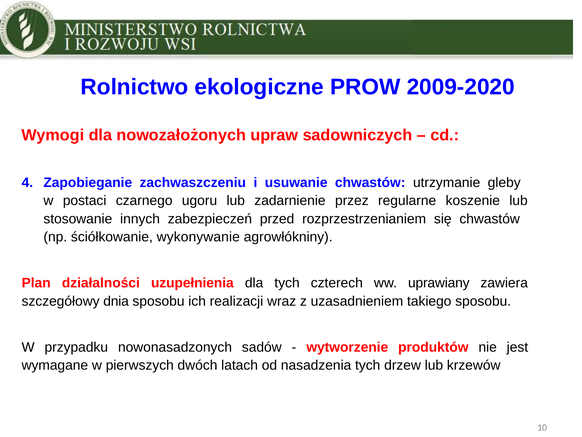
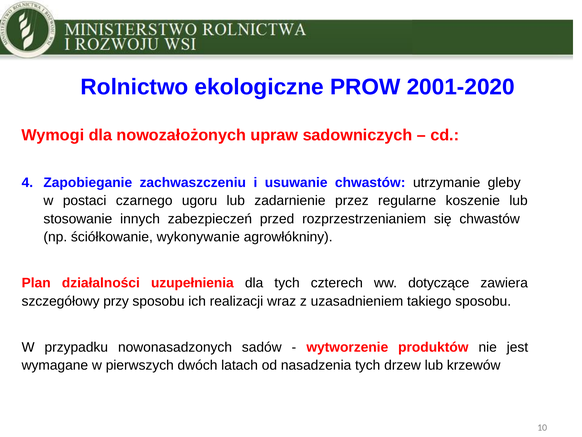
2009-2020: 2009-2020 -> 2001-2020
uprawiany: uprawiany -> dotyczące
dnia: dnia -> przy
